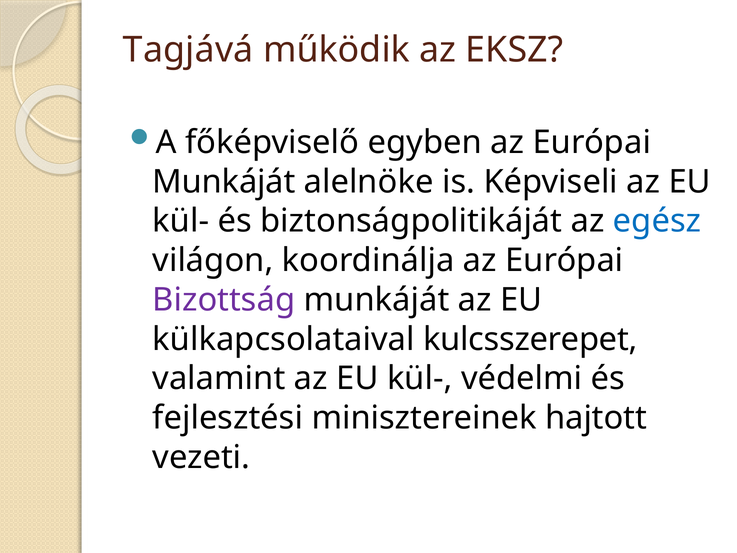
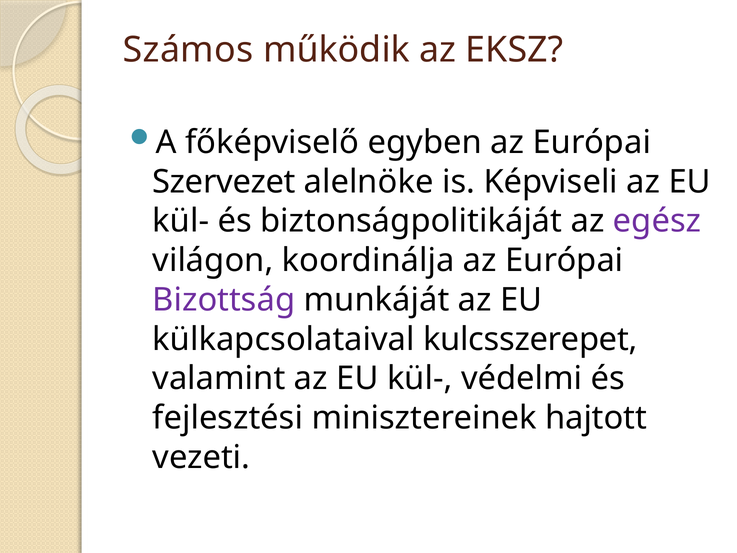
Tagjává: Tagjává -> Számos
Munkáját at (224, 182): Munkáját -> Szervezet
egész colour: blue -> purple
